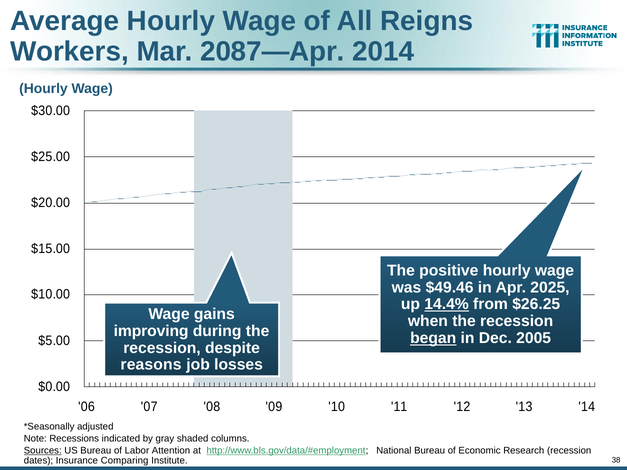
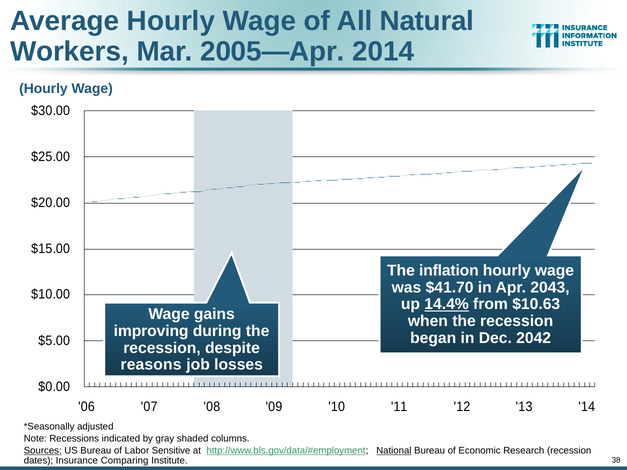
Reigns: Reigns -> Natural
2087—Apr: 2087—Apr -> 2005—Apr
positive: positive -> inflation
$49.46: $49.46 -> $41.70
2025: 2025 -> 2043
$26.25: $26.25 -> $10.63
began underline: present -> none
2005: 2005 -> 2042
Attention: Attention -> Sensitive
National underline: none -> present
